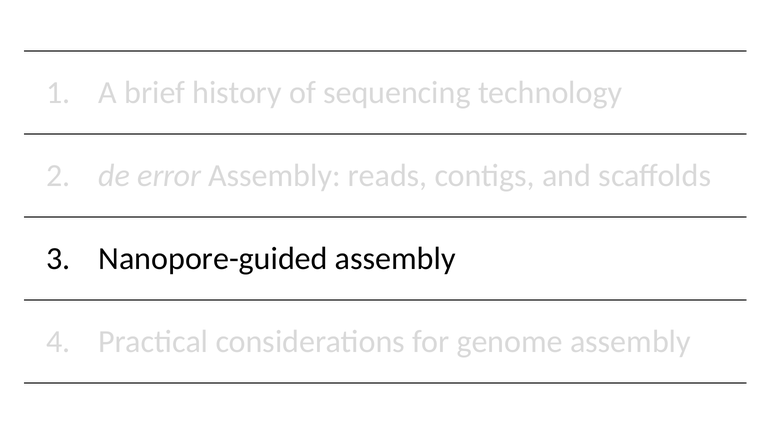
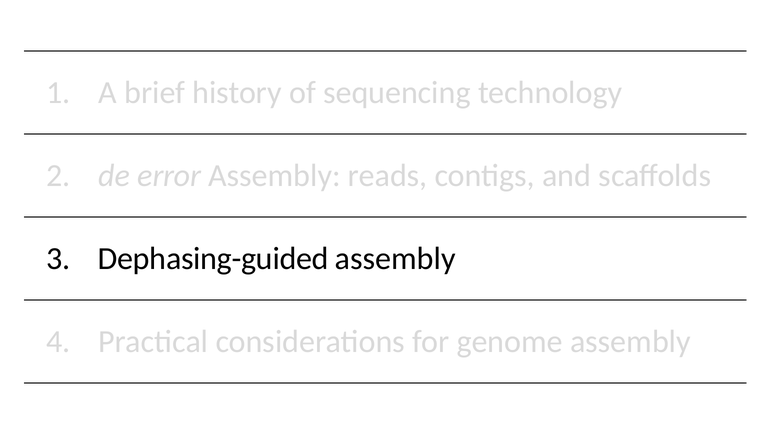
Nanopore-guided: Nanopore-guided -> Dephasing-guided
